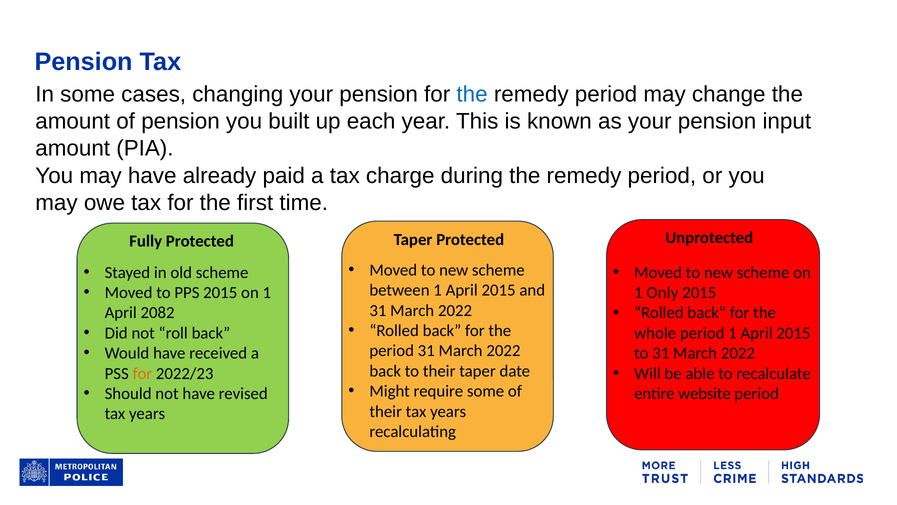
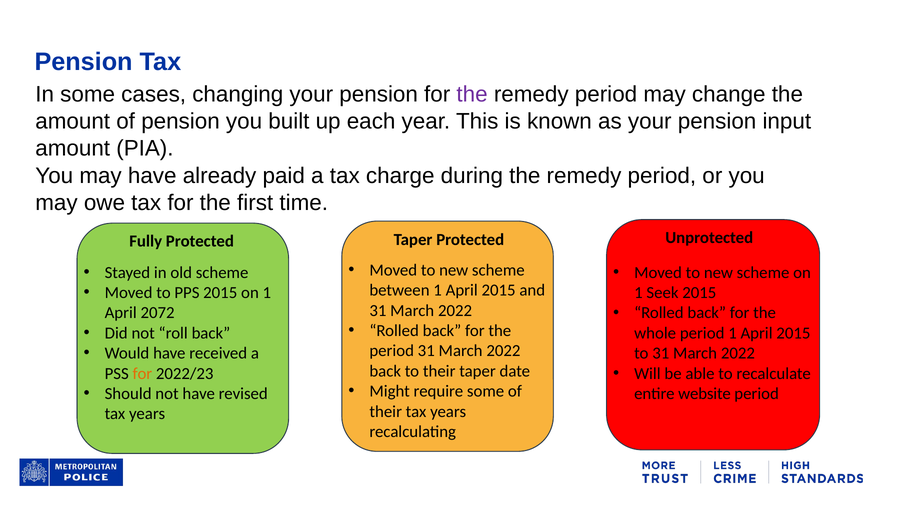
the at (472, 94) colour: blue -> purple
Only: Only -> Seek
2082: 2082 -> 2072
